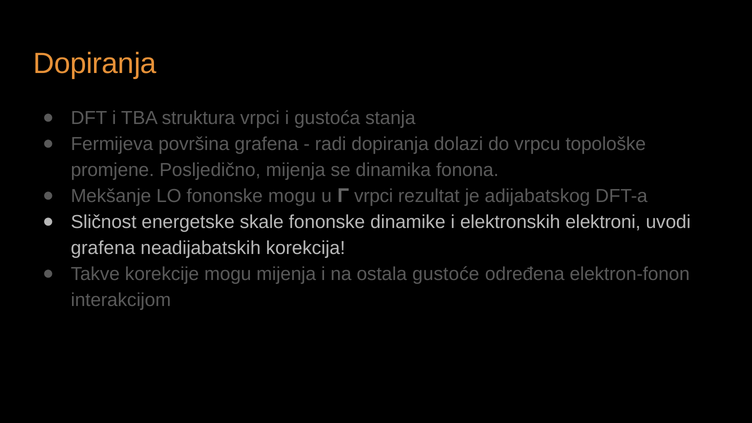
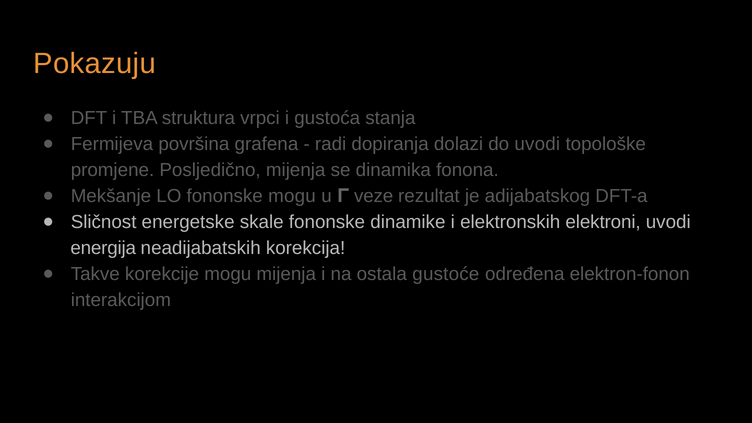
Dopiranja at (95, 64): Dopiranja -> Pokazuju
do vrpcu: vrpcu -> uvodi
𝚪 vrpci: vrpci -> veze
grafena at (103, 248): grafena -> energija
